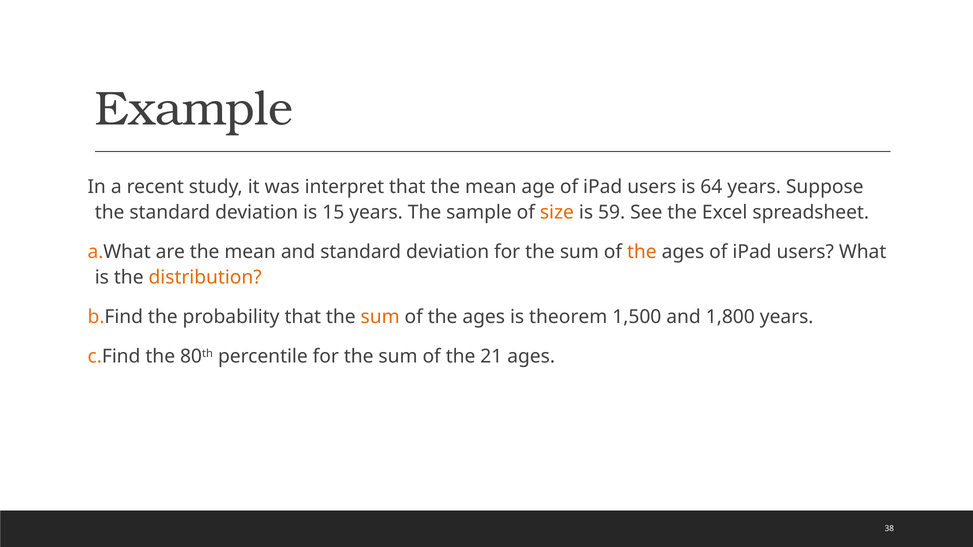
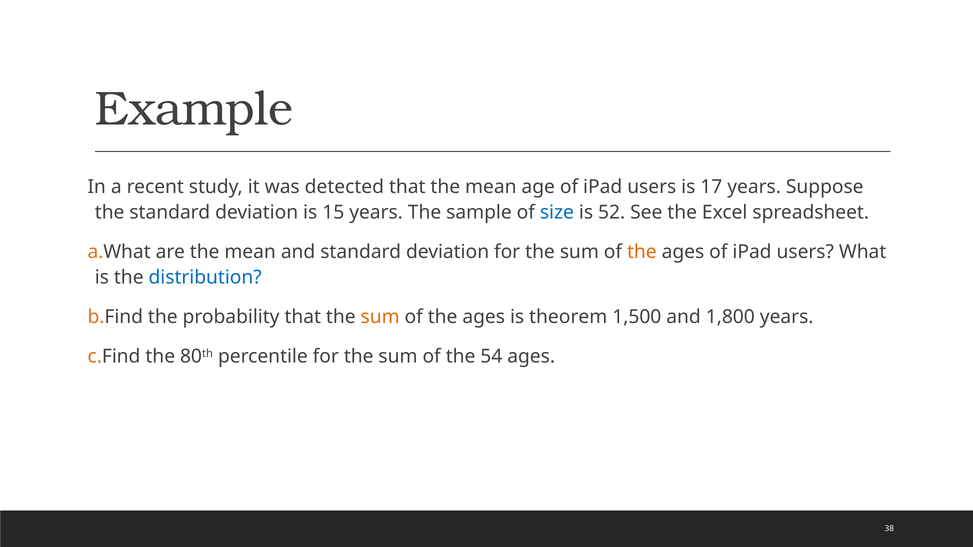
interpret: interpret -> detected
64: 64 -> 17
size colour: orange -> blue
59: 59 -> 52
distribution colour: orange -> blue
21: 21 -> 54
